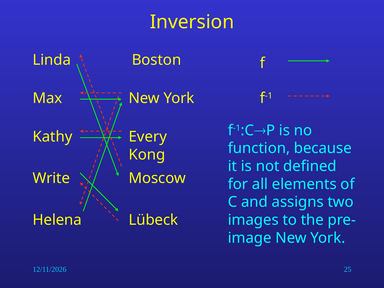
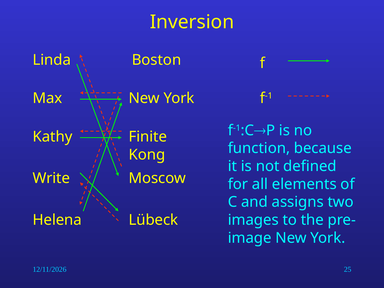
Every: Every -> Finite
